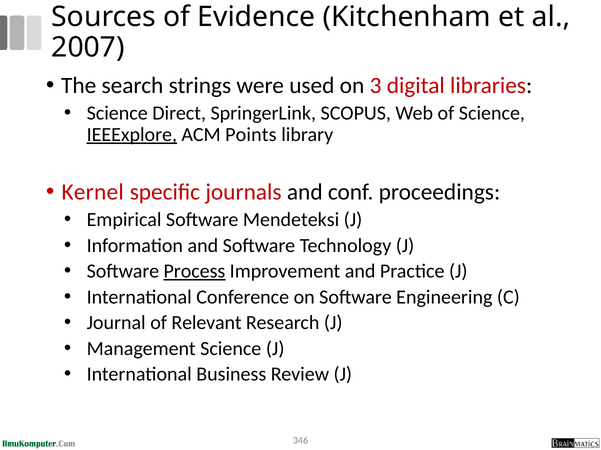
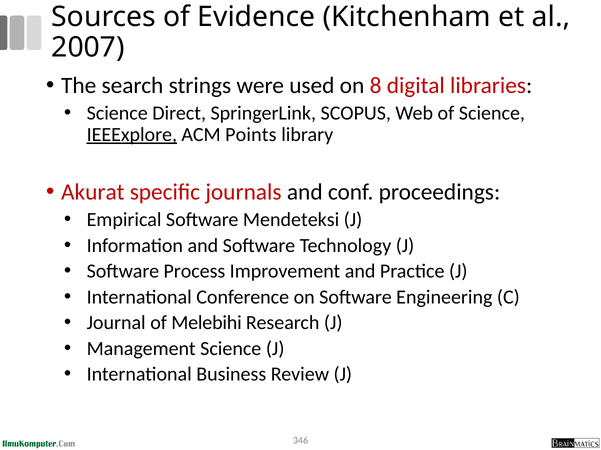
3: 3 -> 8
Kernel: Kernel -> Akurat
Process underline: present -> none
Relevant: Relevant -> Melebihi
